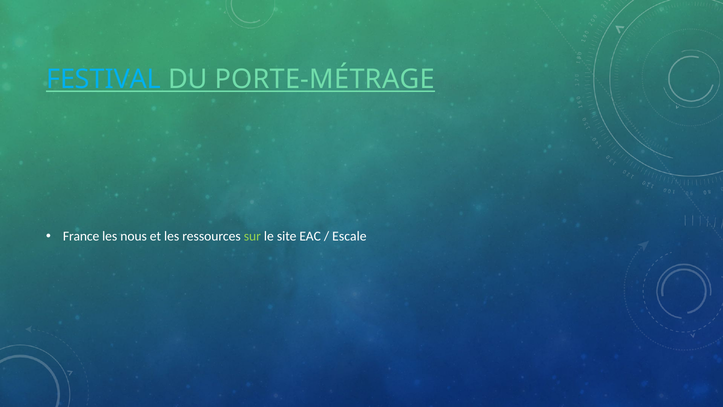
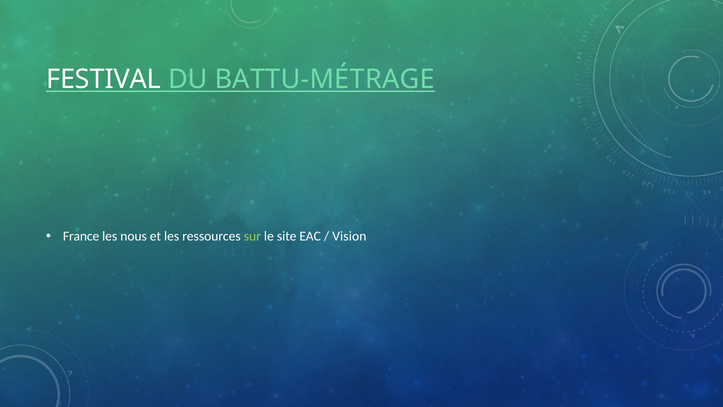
FESTIVAL colour: light blue -> white
PORTE-MÉTRAGE: PORTE-MÉTRAGE -> BATTU-MÉTRAGE
Escale: Escale -> Vision
